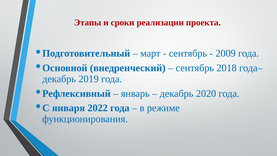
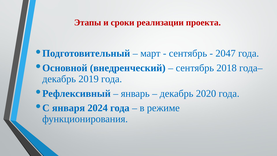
2009: 2009 -> 2047
2022: 2022 -> 2024
